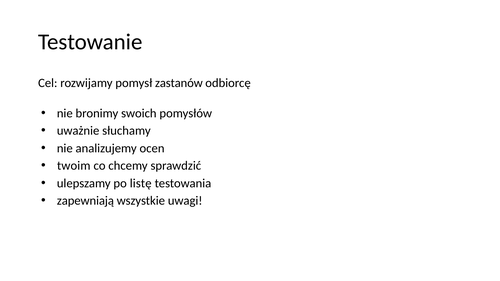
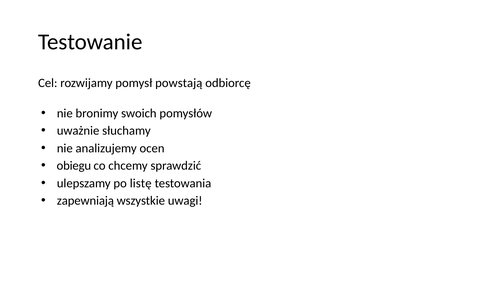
zastanów: zastanów -> powstają
twoim: twoim -> obiegu
